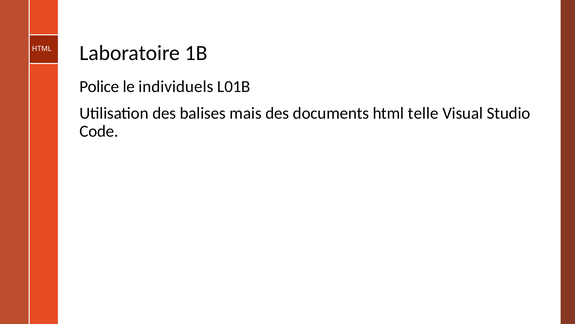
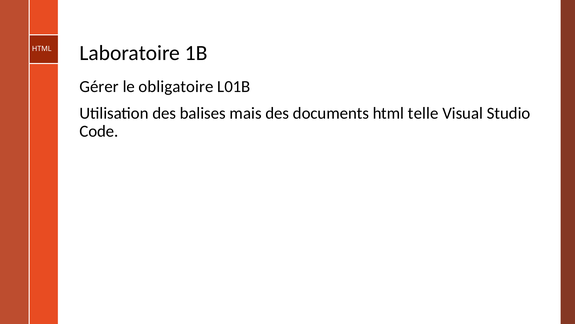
Police: Police -> Gérer
individuels: individuels -> obligatoire
